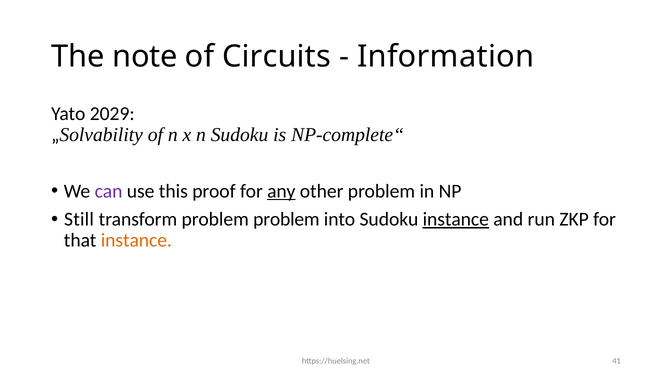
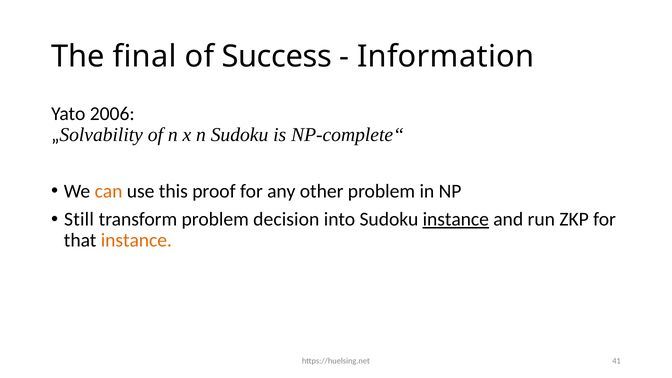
note: note -> final
Circuits: Circuits -> Success
2029: 2029 -> 2006
can colour: purple -> orange
any underline: present -> none
problem problem: problem -> decision
